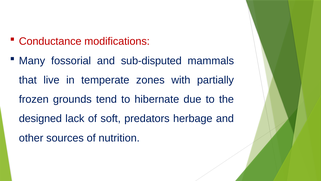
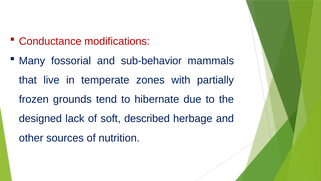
sub-disputed: sub-disputed -> sub-behavior
predators: predators -> described
